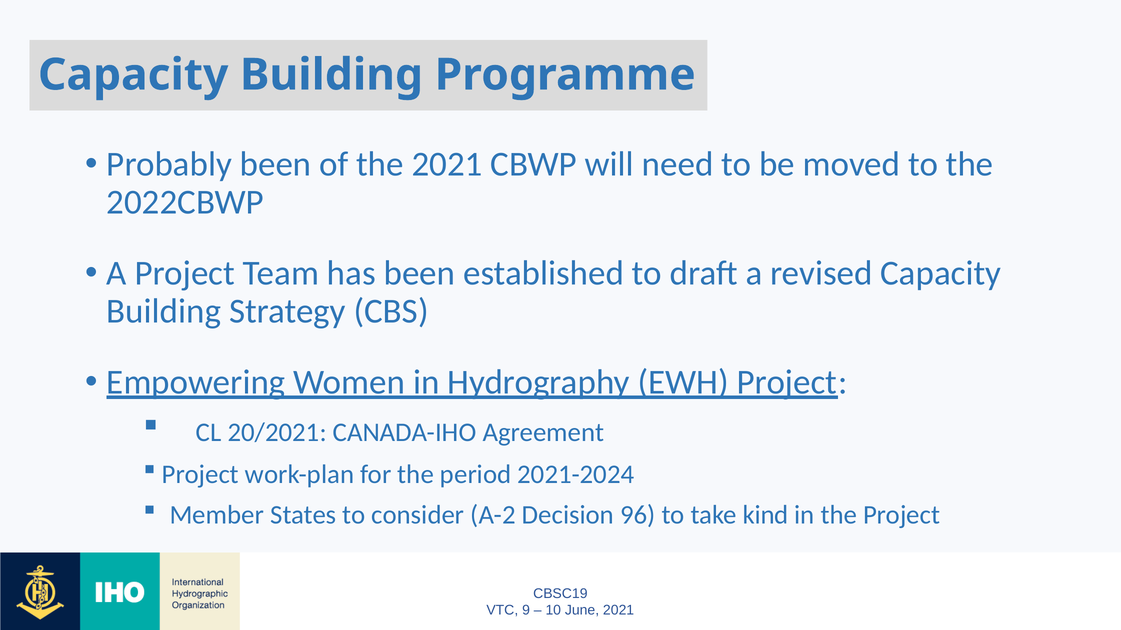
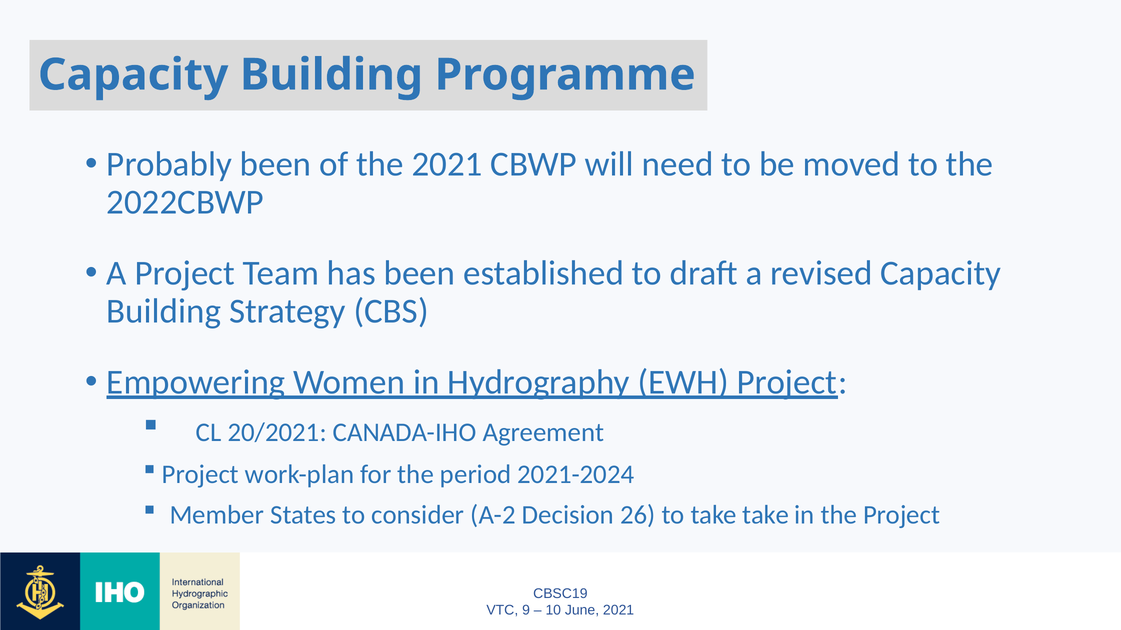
96: 96 -> 26
take kind: kind -> take
